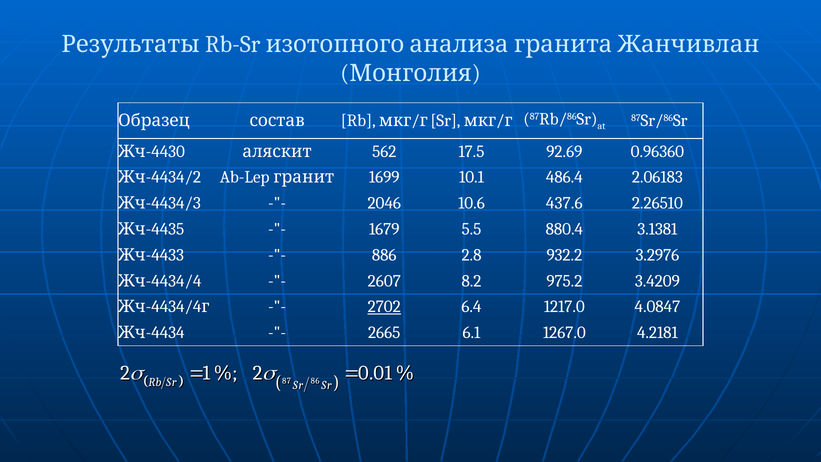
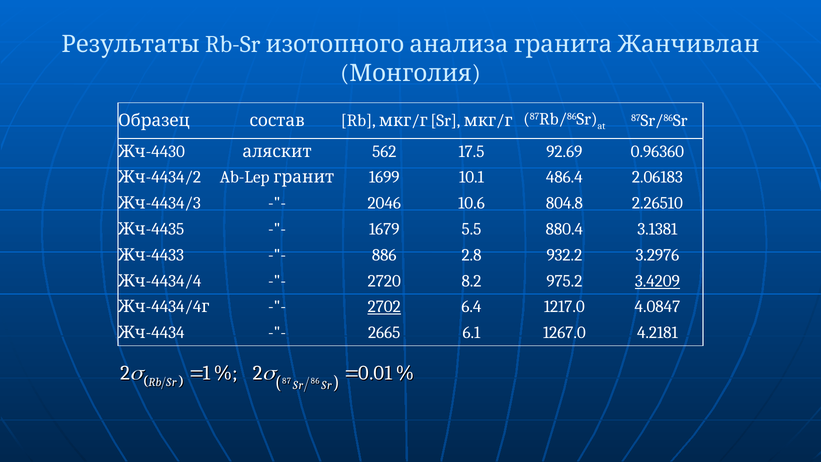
437.6: 437.6 -> 804.8
2607: 2607 -> 2720
3.4209 underline: none -> present
